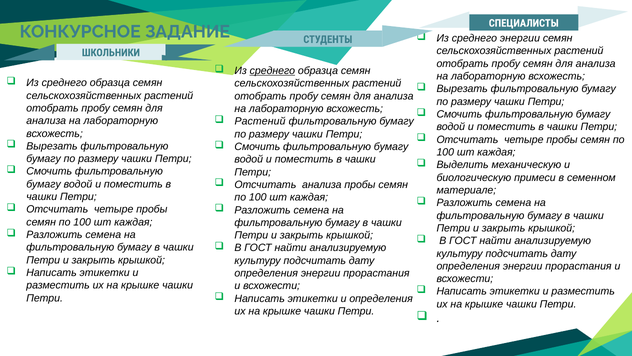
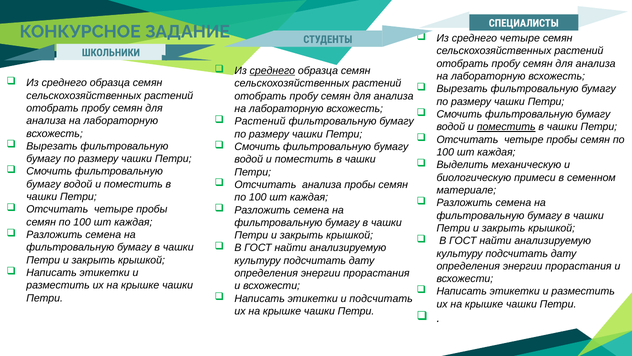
среднего энергии: энергии -> четыре
поместить at (506, 127) underline: none -> present
и определения: определения -> подсчитать
